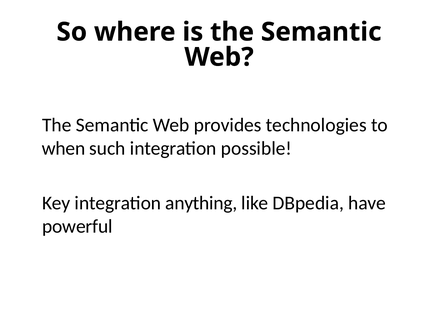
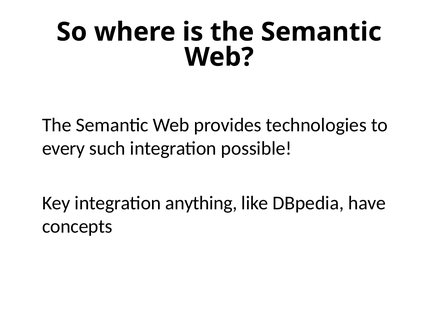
when: when -> every
powerful: powerful -> concepts
